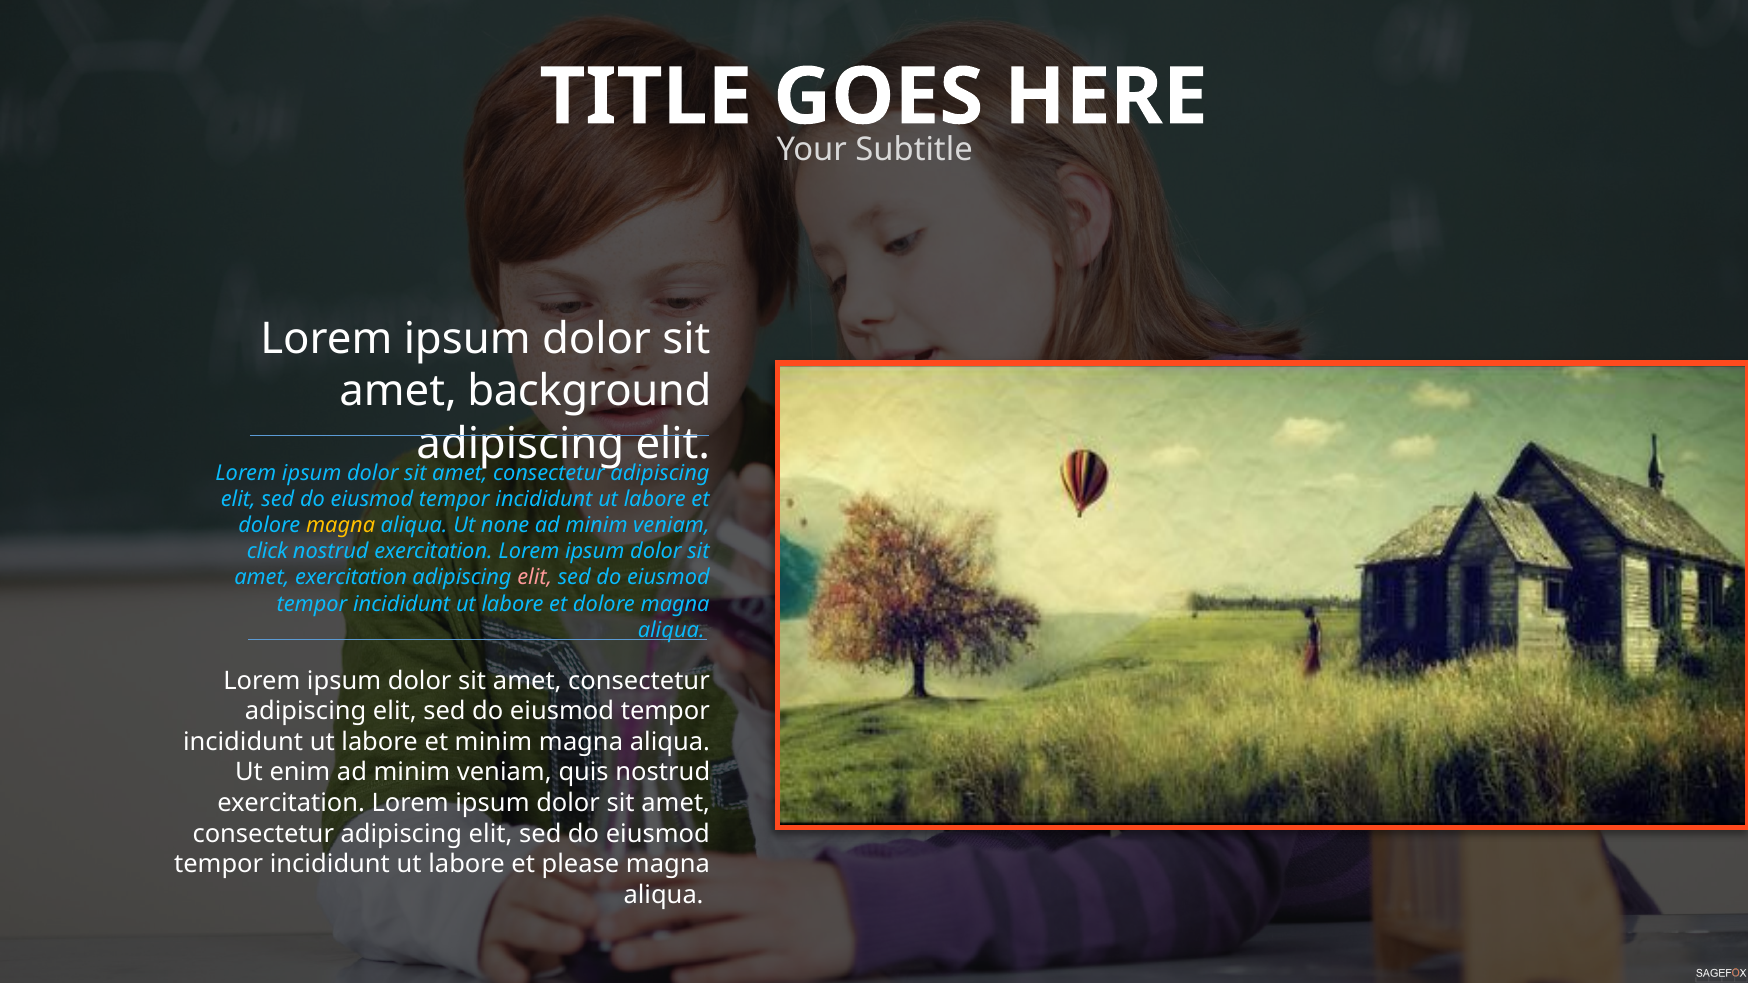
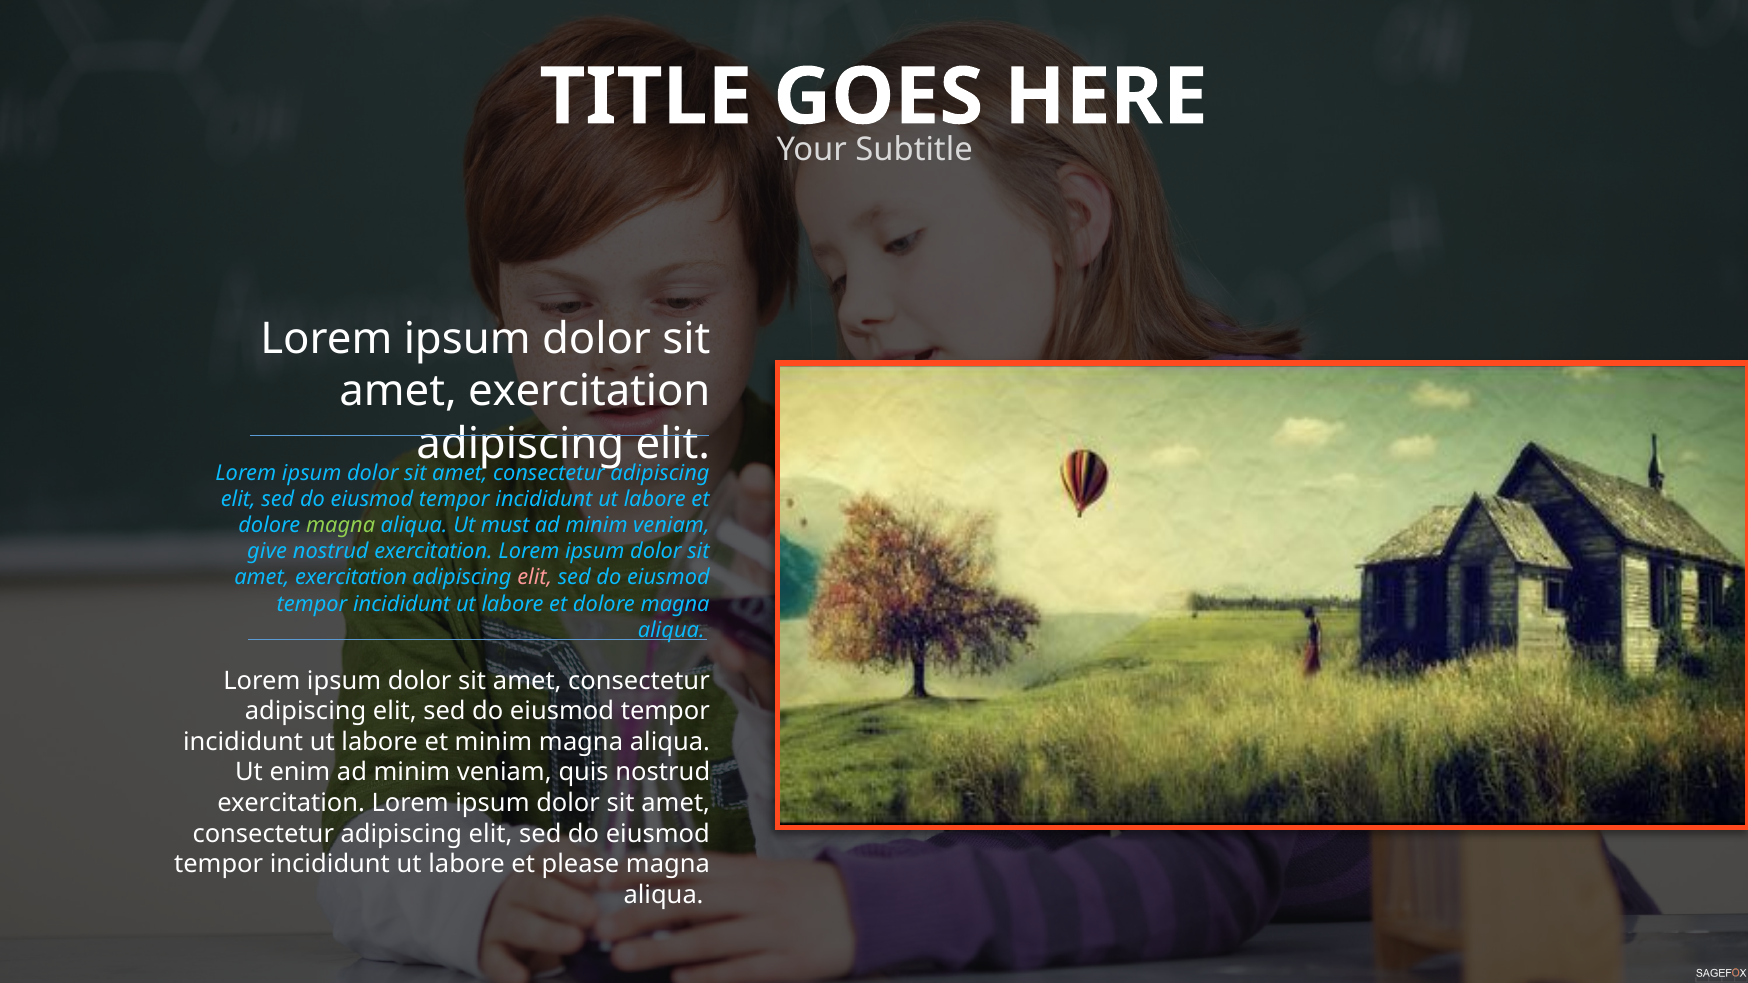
background at (589, 392): background -> exercitation
magna at (341, 525) colour: yellow -> light green
none: none -> must
click: click -> give
